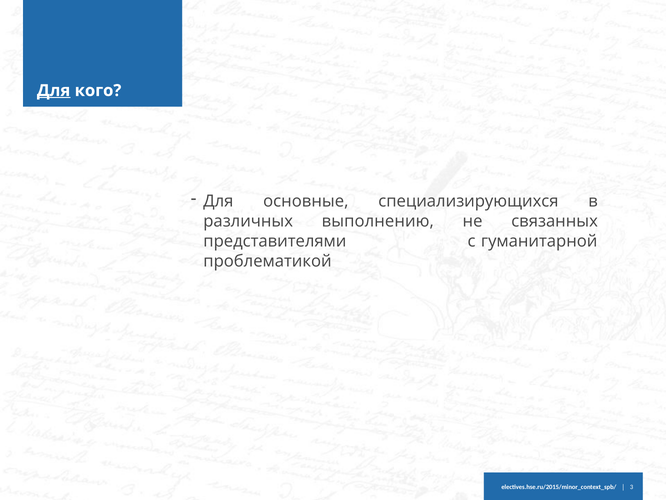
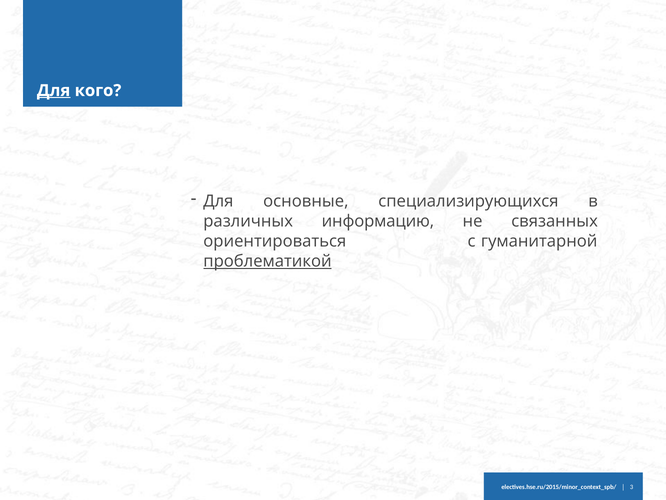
выполнению: выполнению -> информацию
представителями: представителями -> ориентироваться
проблематикой underline: none -> present
